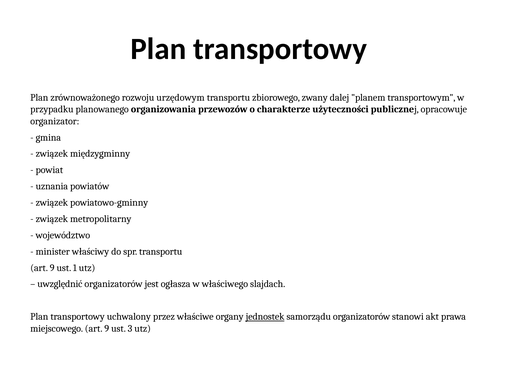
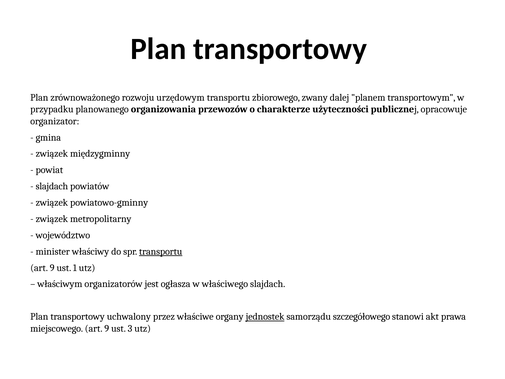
uznania at (52, 186): uznania -> slajdach
transportu at (161, 251) underline: none -> present
uwzględnić: uwzględnić -> właściwym
samorządu organizatorów: organizatorów -> szczegółowego
